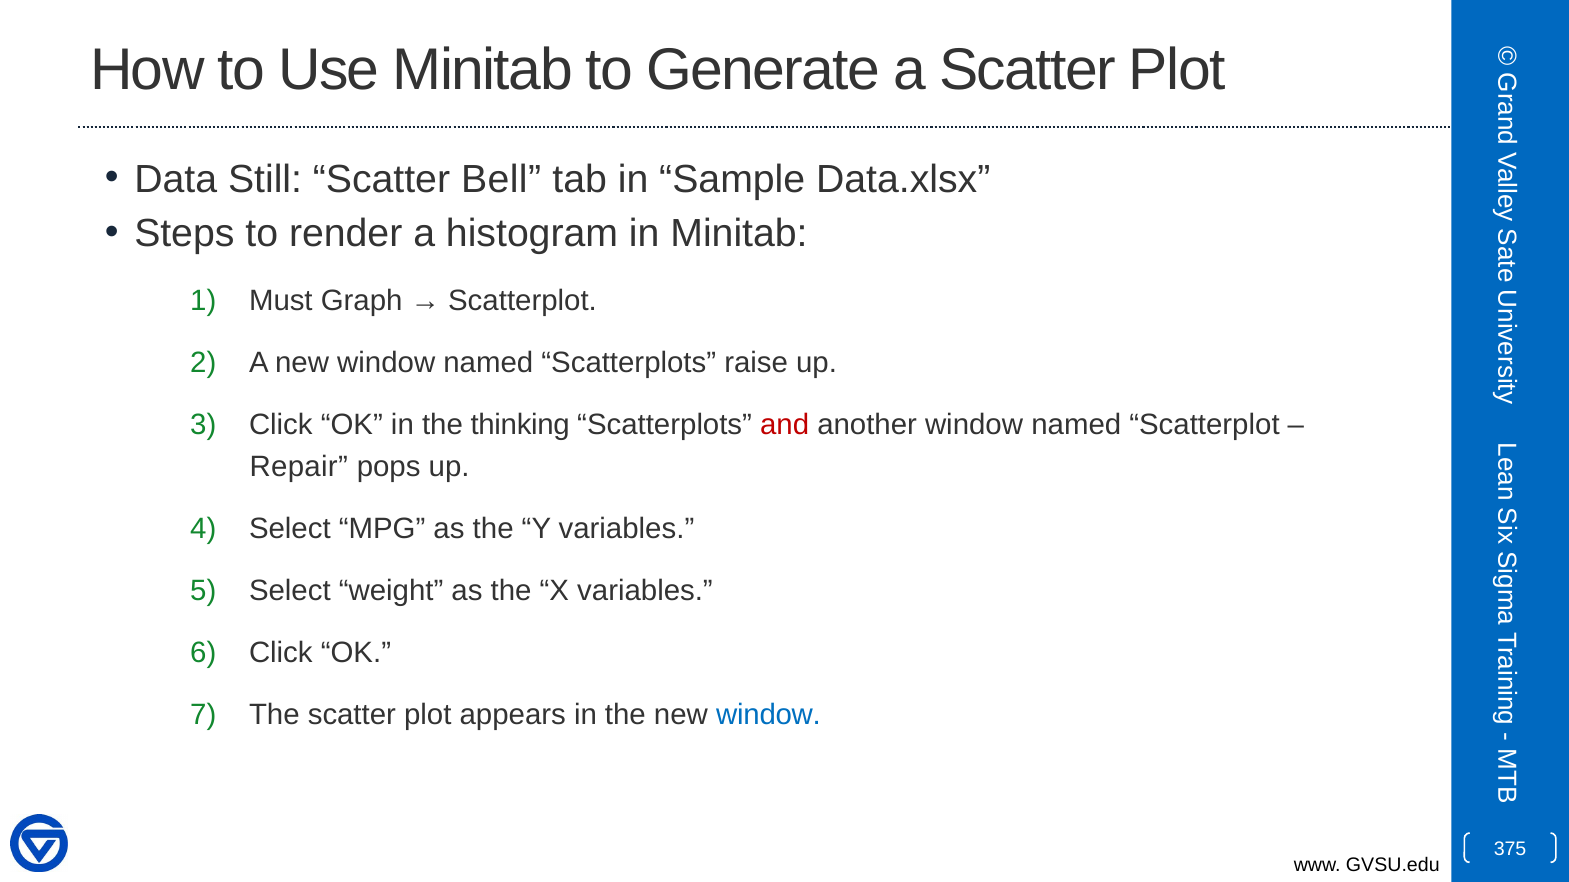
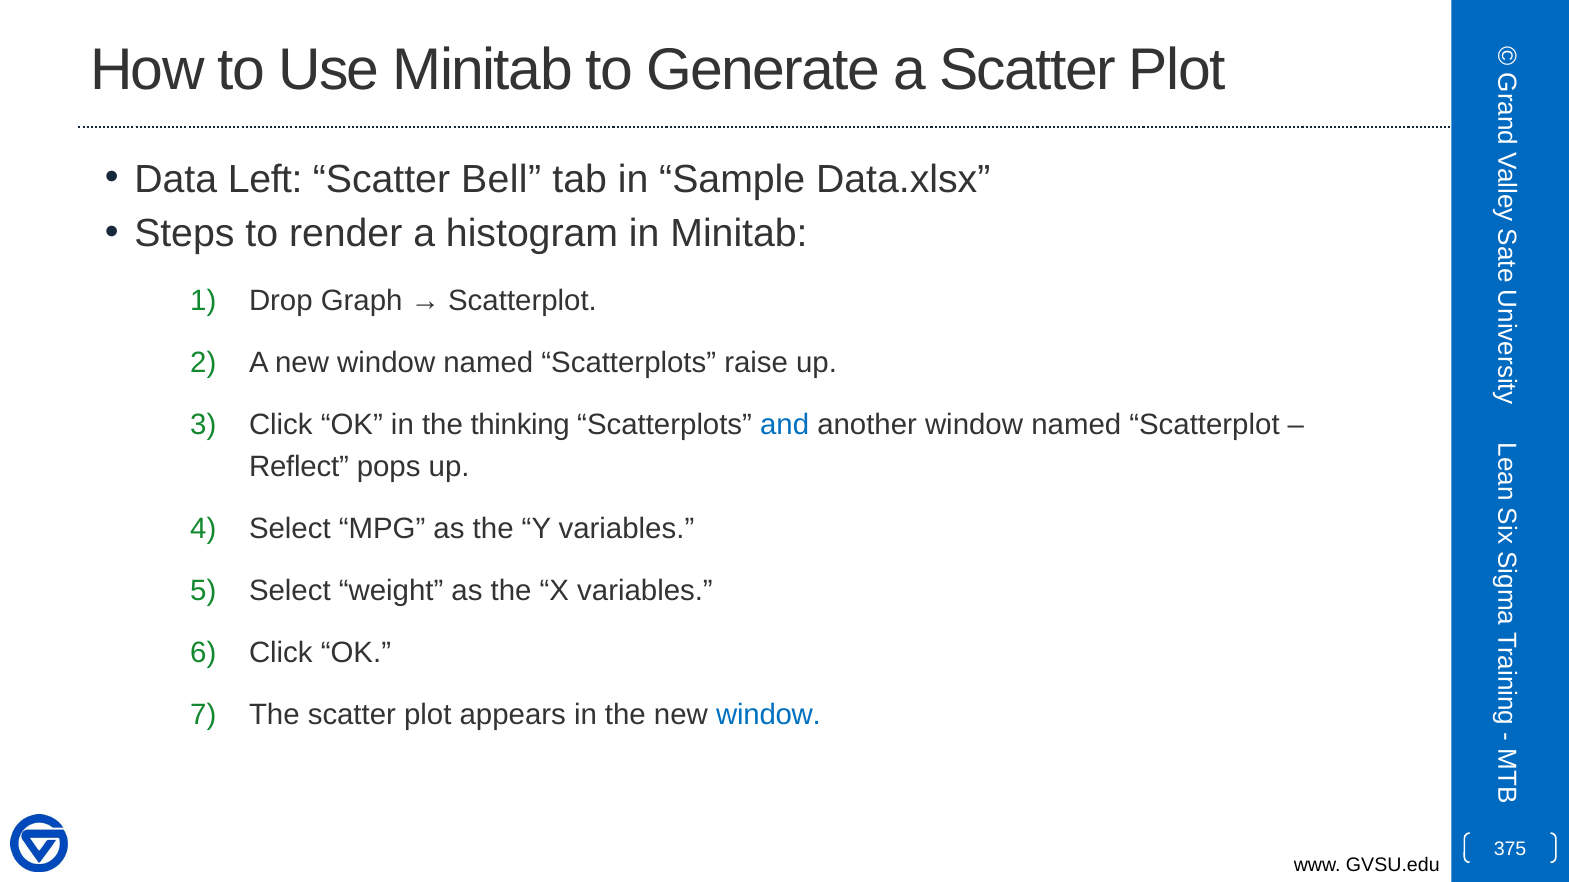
Still: Still -> Left
Must: Must -> Drop
and colour: red -> blue
Repair: Repair -> Reflect
